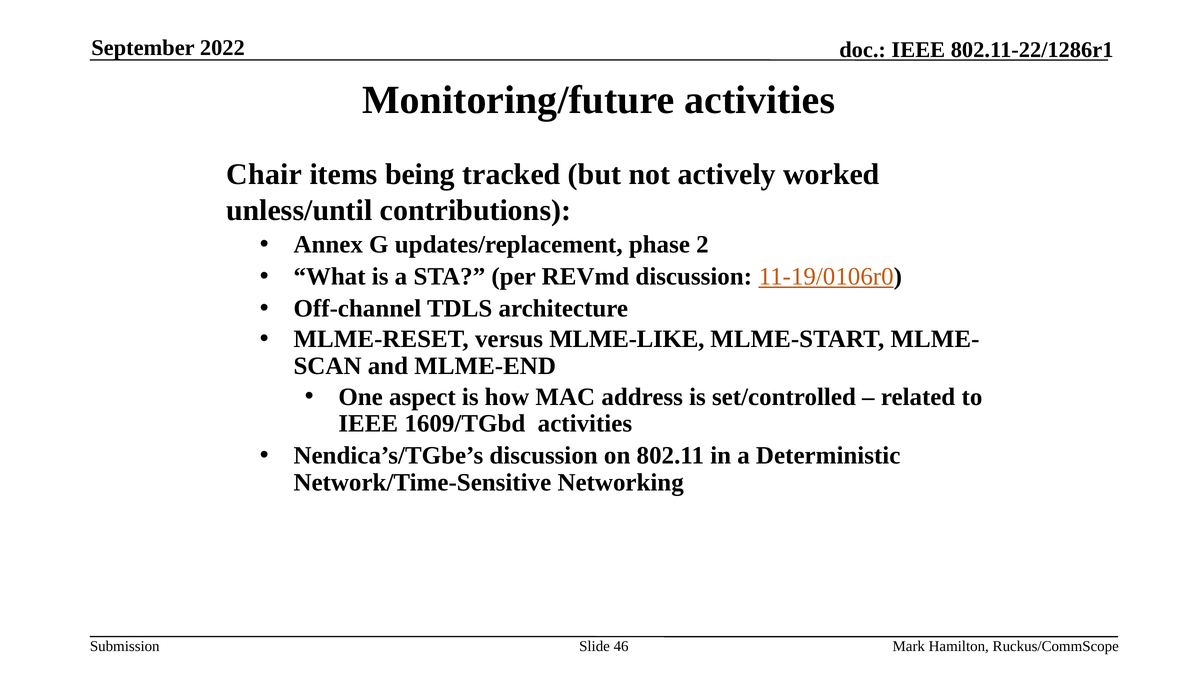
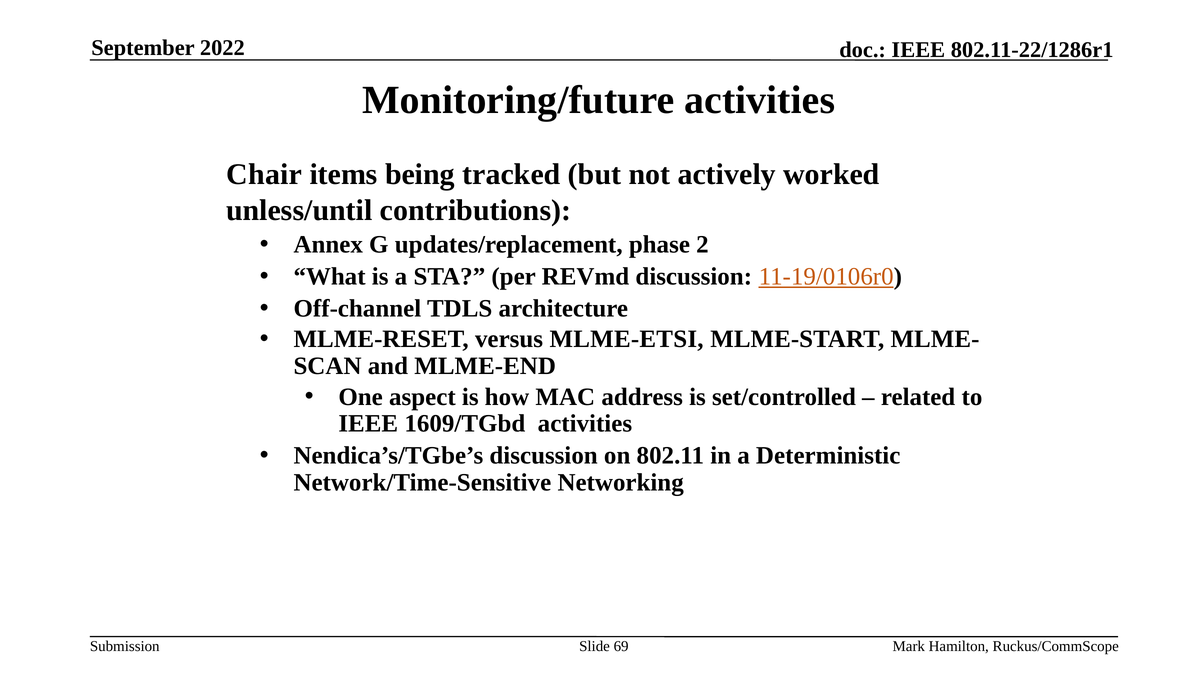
MLME-LIKE: MLME-LIKE -> MLME-ETSI
46: 46 -> 69
